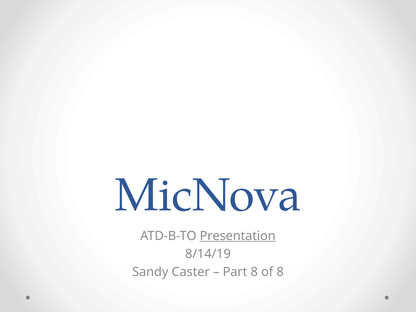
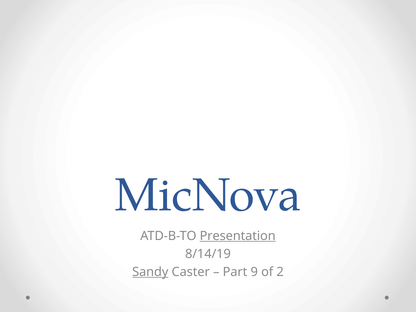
Sandy underline: none -> present
Part 8: 8 -> 9
of 8: 8 -> 2
